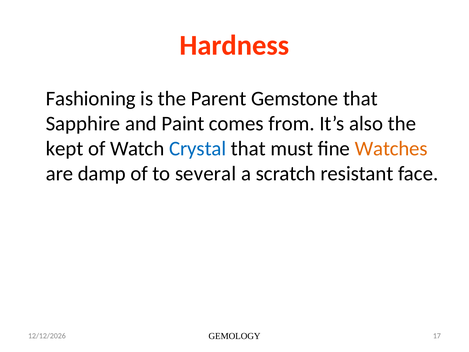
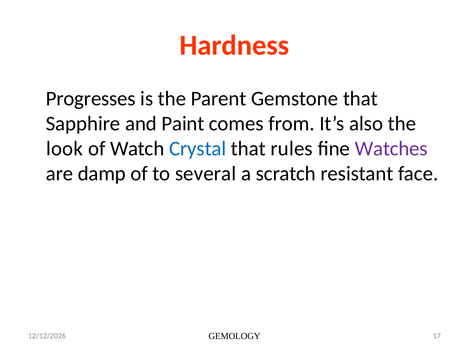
Fashioning: Fashioning -> Progresses
kept: kept -> look
must: must -> rules
Watches colour: orange -> purple
